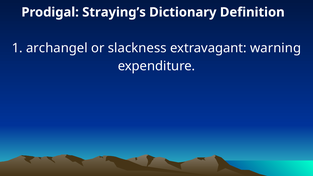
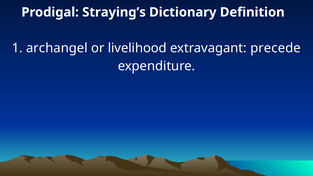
slackness: slackness -> livelihood
warning: warning -> precede
